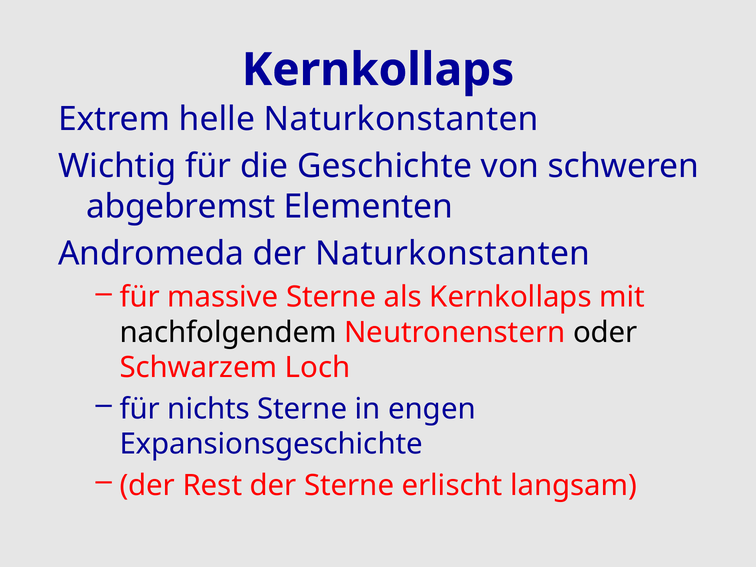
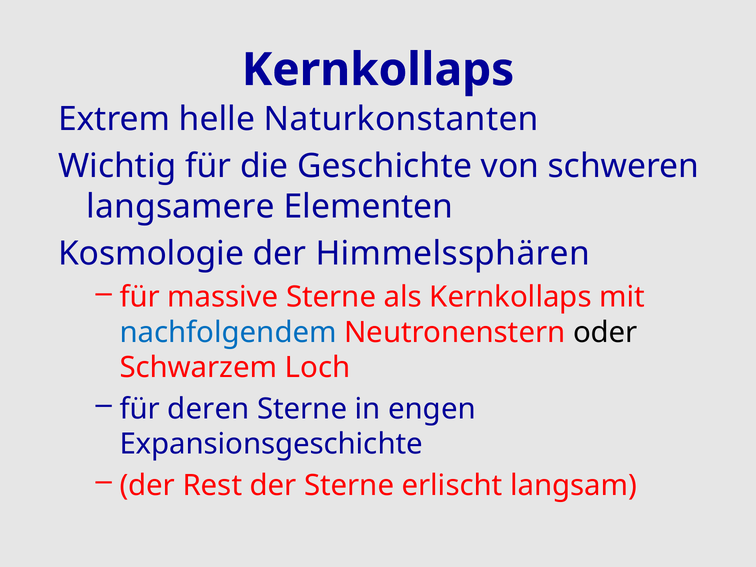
abgebremst: abgebremst -> langsamere
Andromeda: Andromeda -> Kosmologie
der Naturkonstanten: Naturkonstanten -> Himmelssphären
nachfolgendem colour: black -> blue
nichts: nichts -> deren
